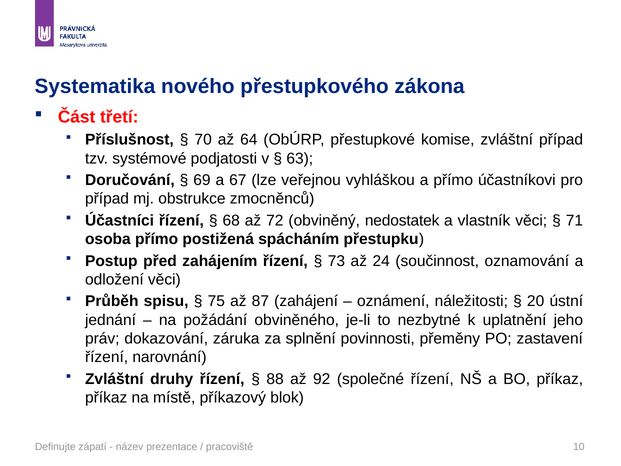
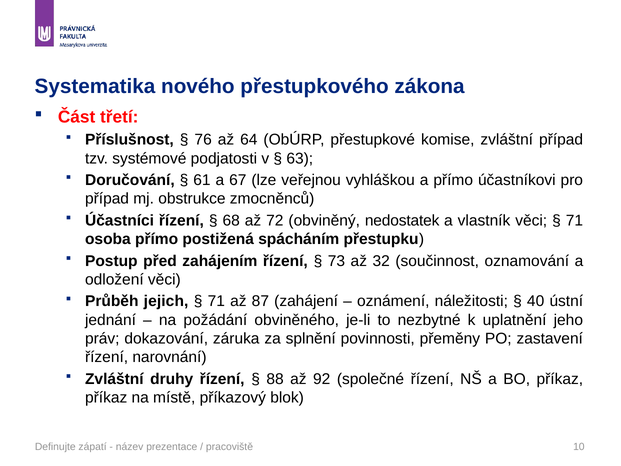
70: 70 -> 76
69: 69 -> 61
24: 24 -> 32
spisu: spisu -> jejich
75 at (216, 301): 75 -> 71
20: 20 -> 40
